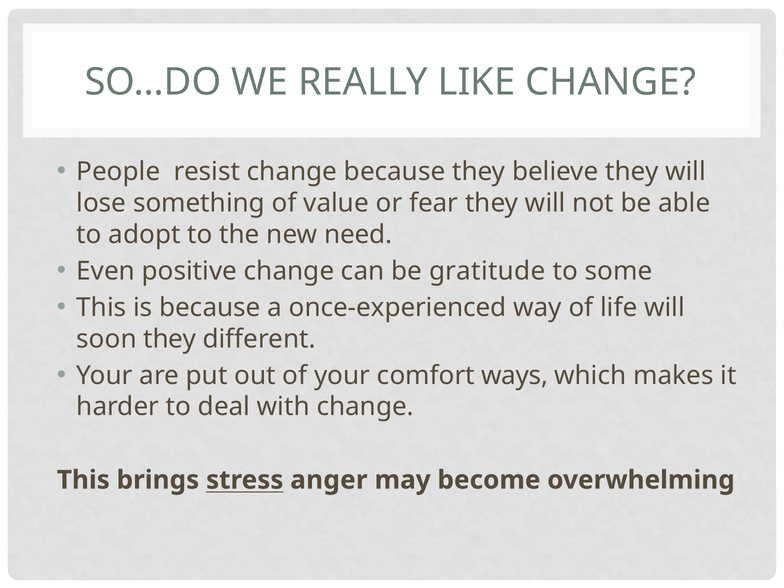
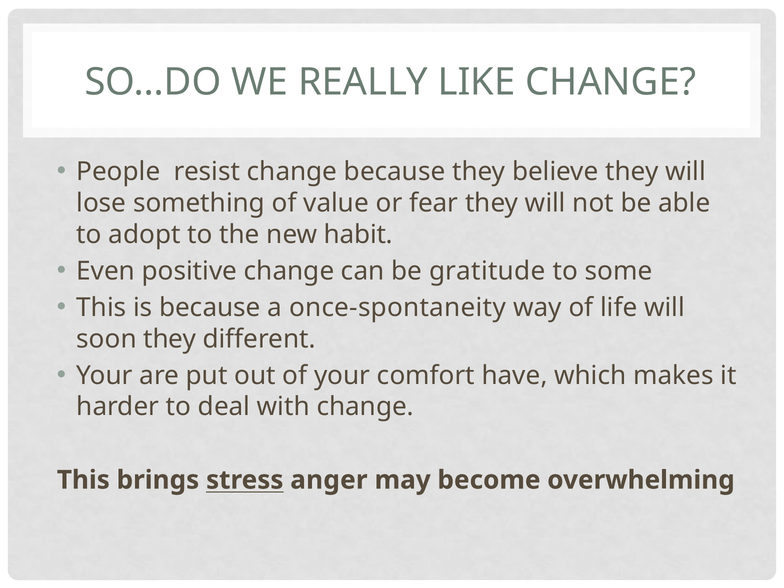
need: need -> habit
once-experienced: once-experienced -> once-spontaneity
ways: ways -> have
